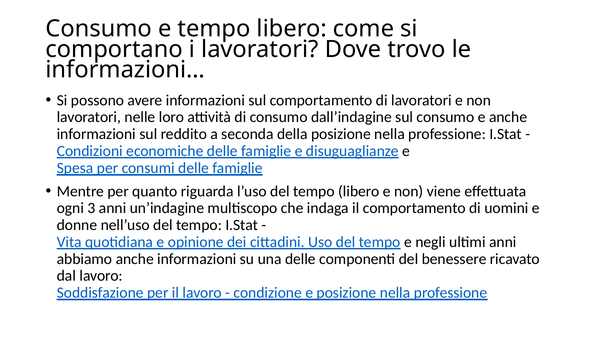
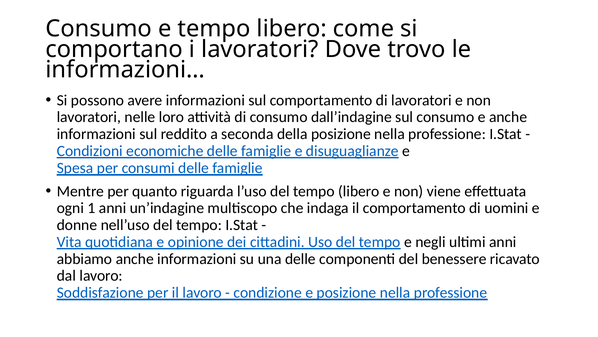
3: 3 -> 1
